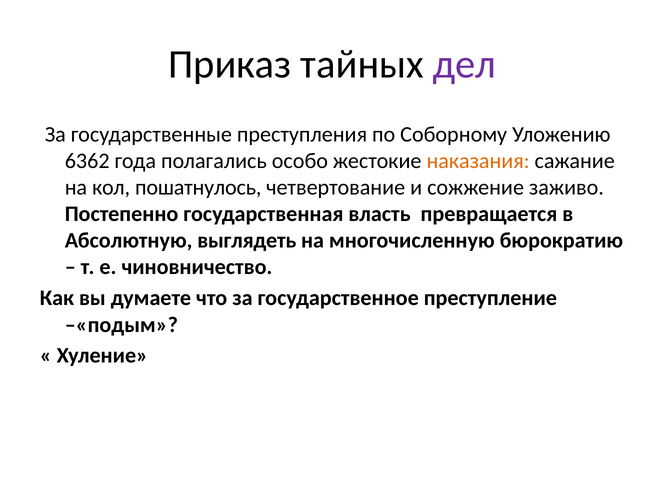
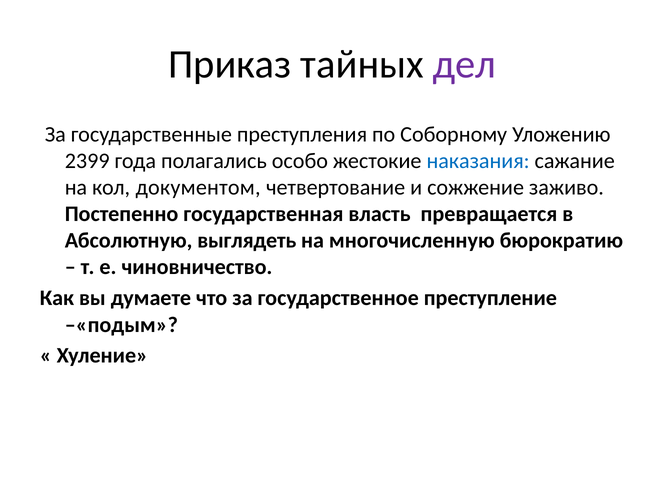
6362: 6362 -> 2399
наказания colour: orange -> blue
пошатнулось: пошатнулось -> документом
